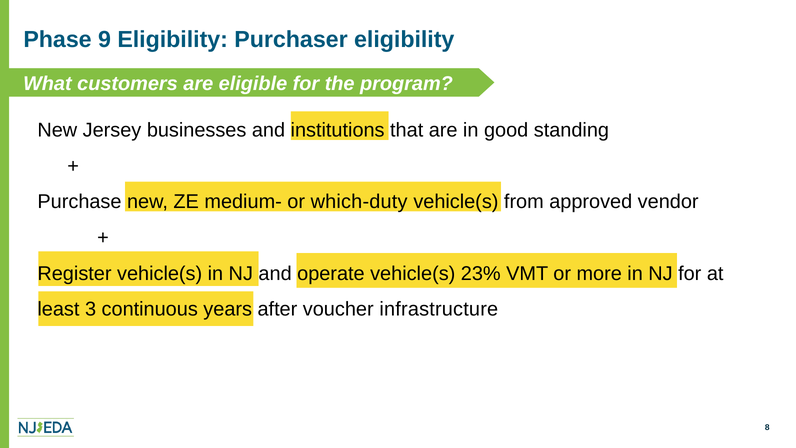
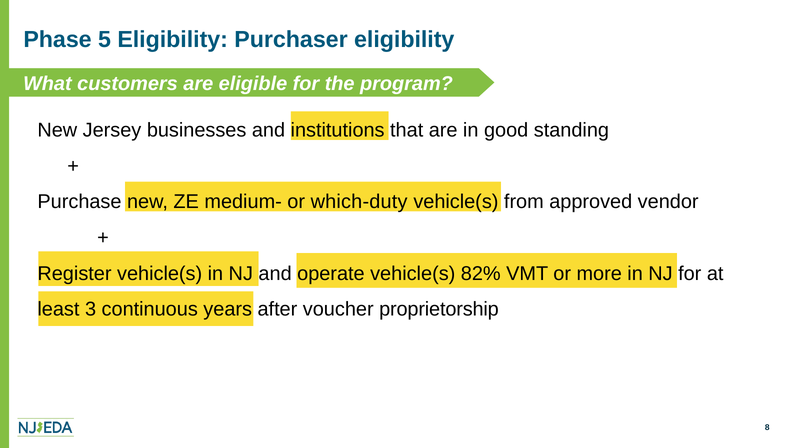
9: 9 -> 5
23%: 23% -> 82%
infrastructure: infrastructure -> proprietorship
